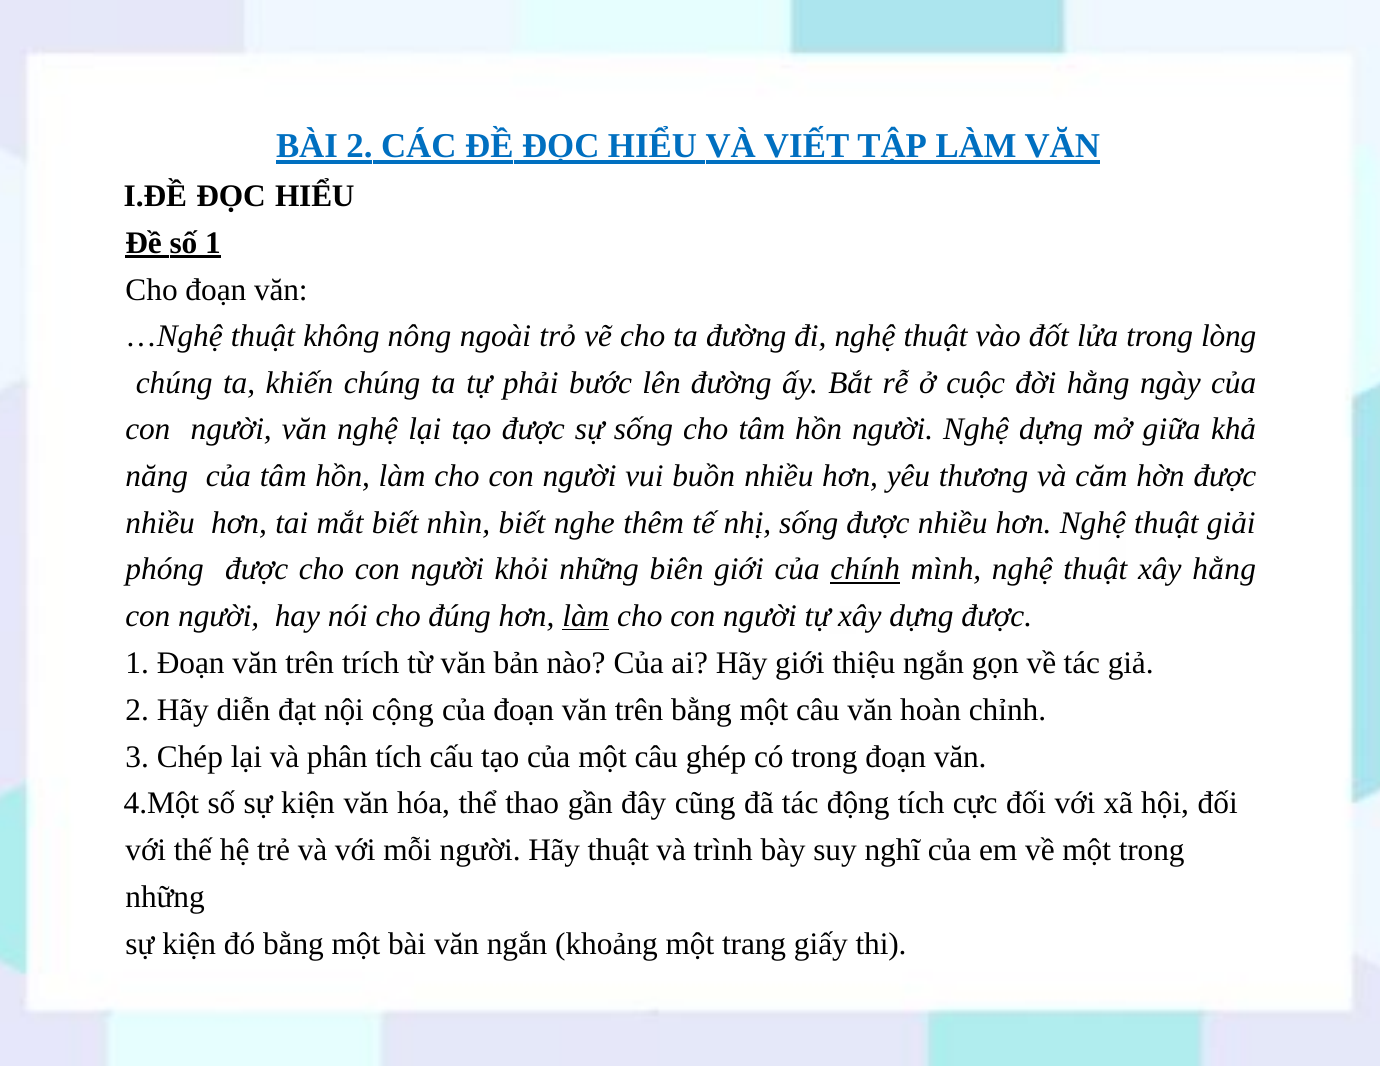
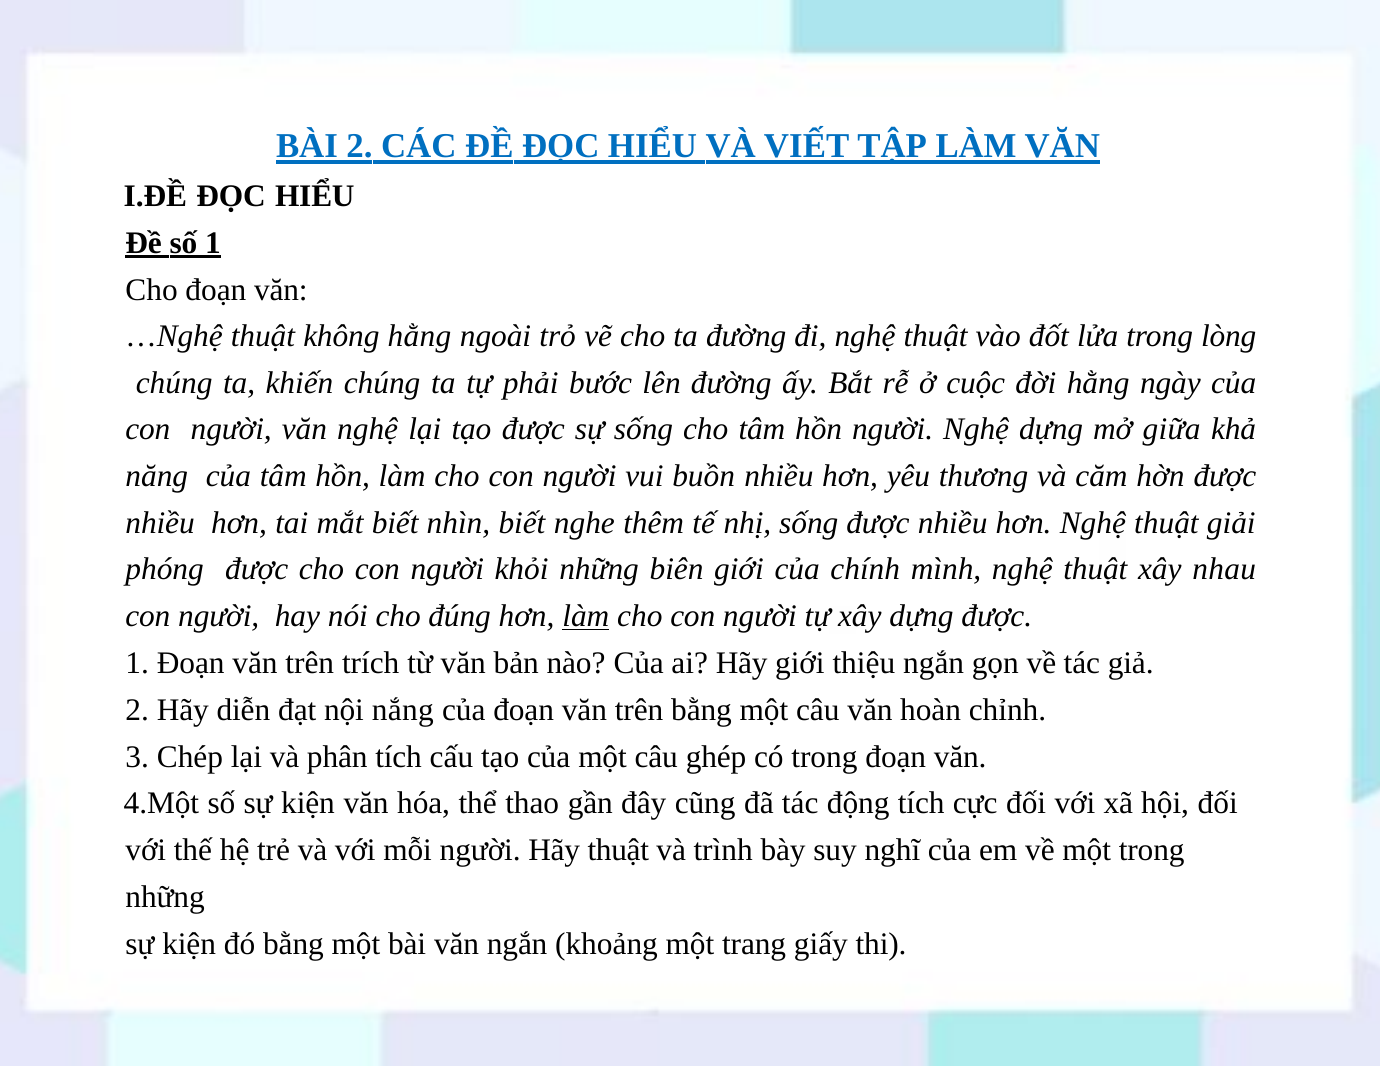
không nông: nông -> hằng
chính underline: present -> none
xây hằng: hằng -> nhau
cộng: cộng -> nắng
